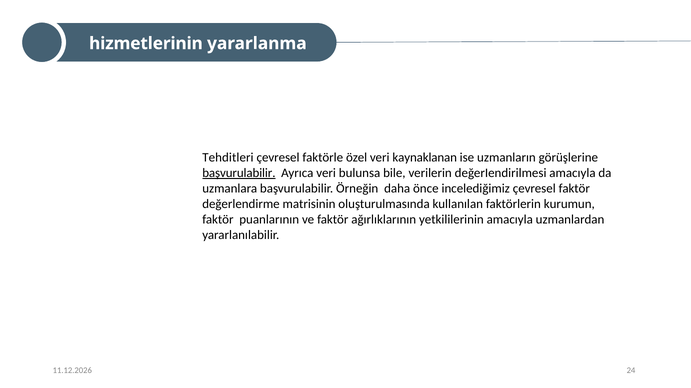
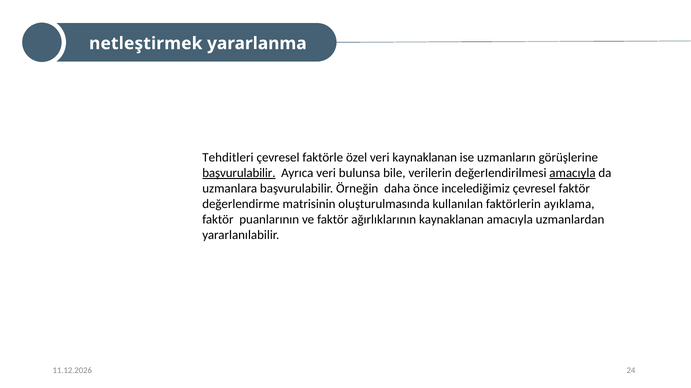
hizmetlerinin: hizmetlerinin -> netleştirmek
amacıyla at (572, 173) underline: none -> present
kurumun: kurumun -> ayıklama
ağırlıklarının yetkililerinin: yetkililerinin -> kaynaklanan
